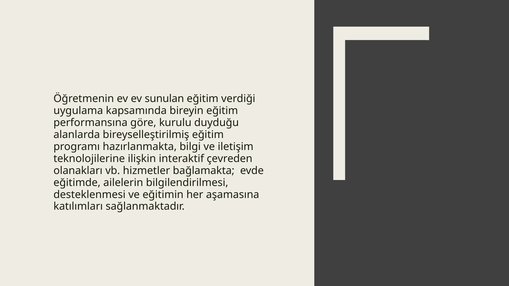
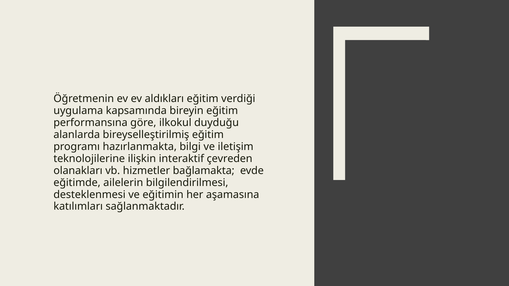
sunulan: sunulan -> aldıkları
kurulu: kurulu -> ilkokul
